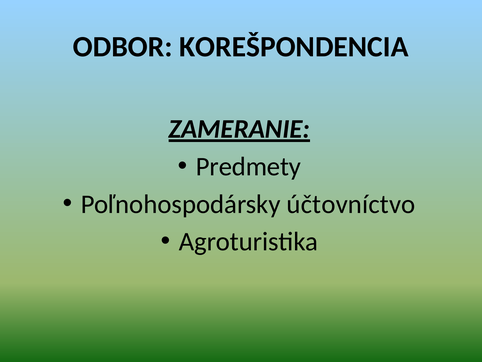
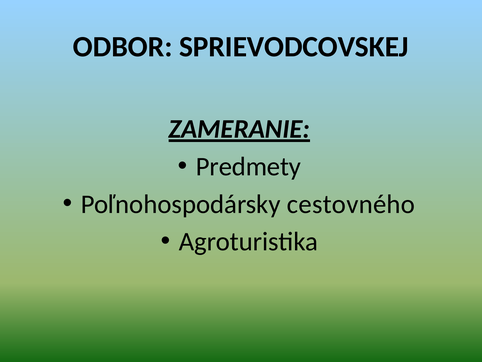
KOREŠPONDENCIA: KOREŠPONDENCIA -> SPRIEVODCOVSKEJ
účtovníctvo: účtovníctvo -> cestovného
